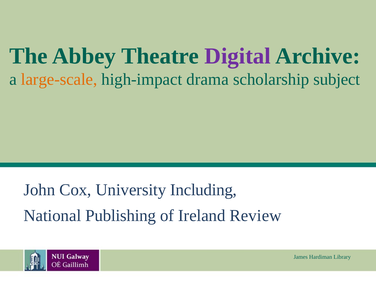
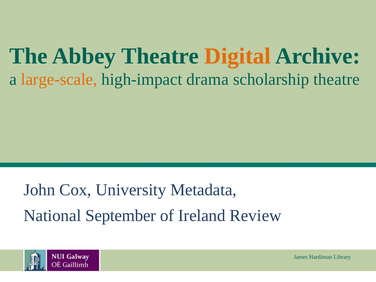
Digital colour: purple -> orange
scholarship subject: subject -> theatre
Including: Including -> Metadata
Publishing: Publishing -> September
